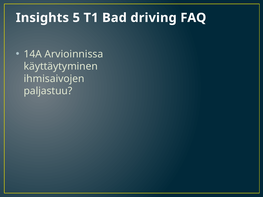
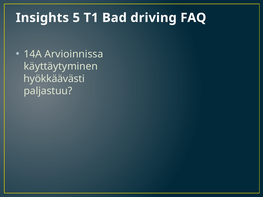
ihmisaivojen: ihmisaivojen -> hyökkäävästi
